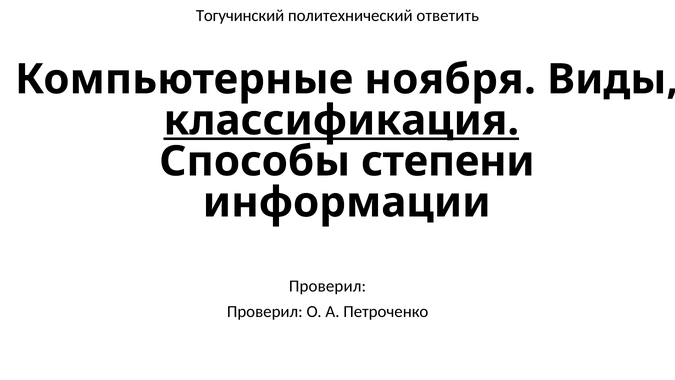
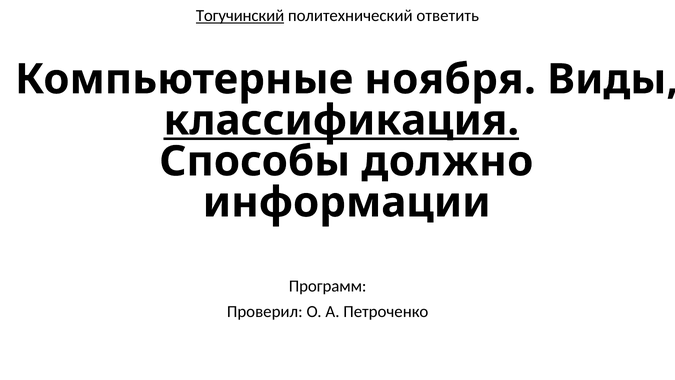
Тогучинский underline: none -> present
степени: степени -> должно
Проверил at (328, 286): Проверил -> Программ
